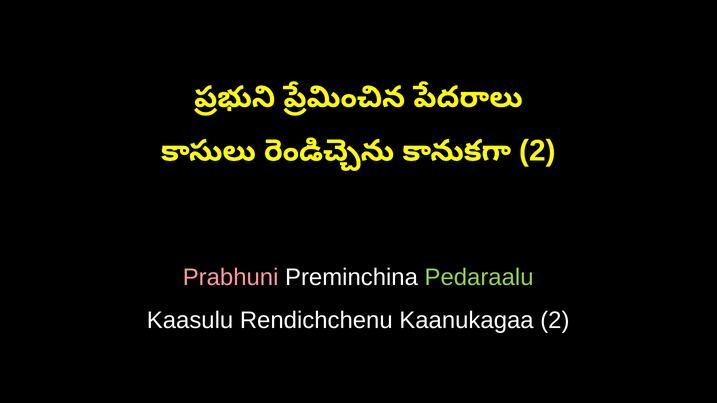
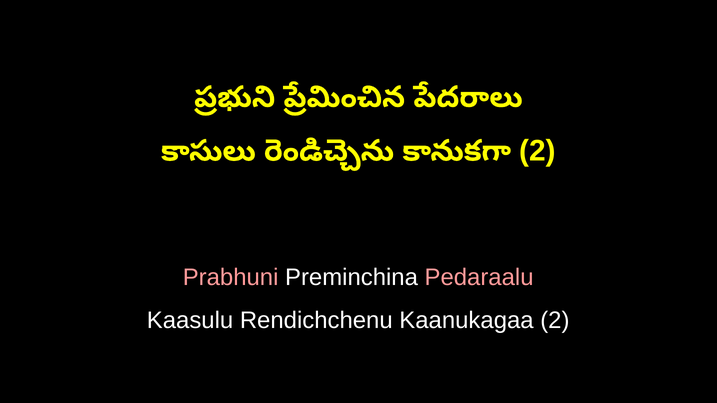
Pedaraalu colour: light green -> pink
